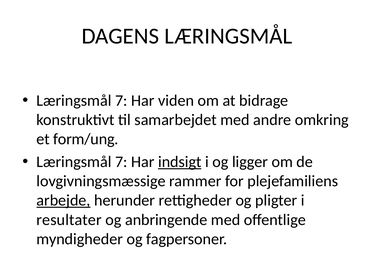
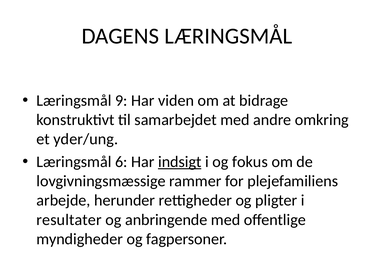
7 at (121, 101): 7 -> 9
form/ung: form/ung -> yder/ung
7 at (121, 162): 7 -> 6
ligger: ligger -> fokus
arbejde underline: present -> none
